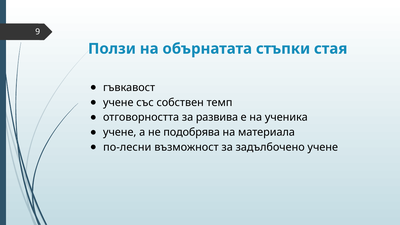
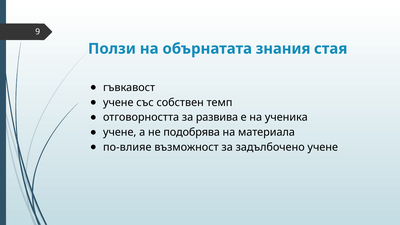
стъпки: стъпки -> знания
по-лесни: по-лесни -> по-влияе
